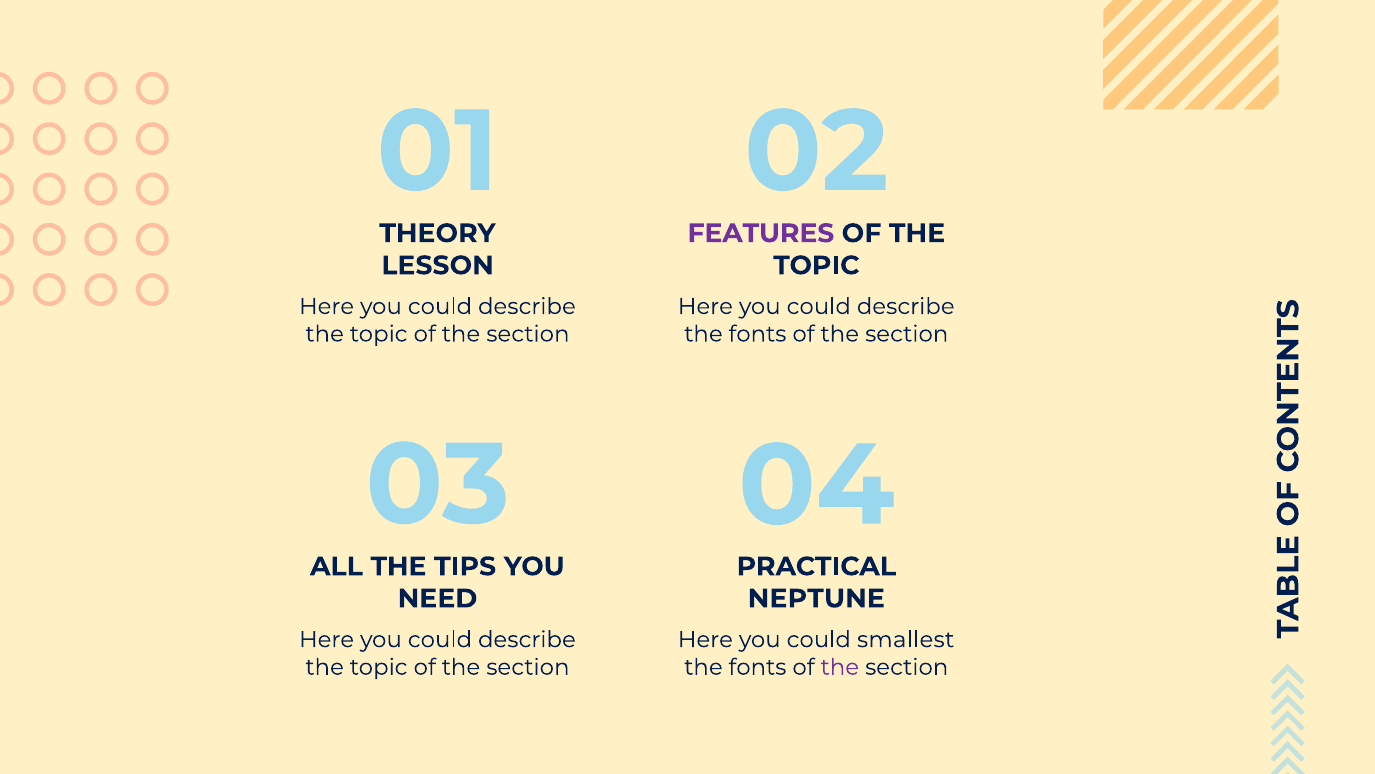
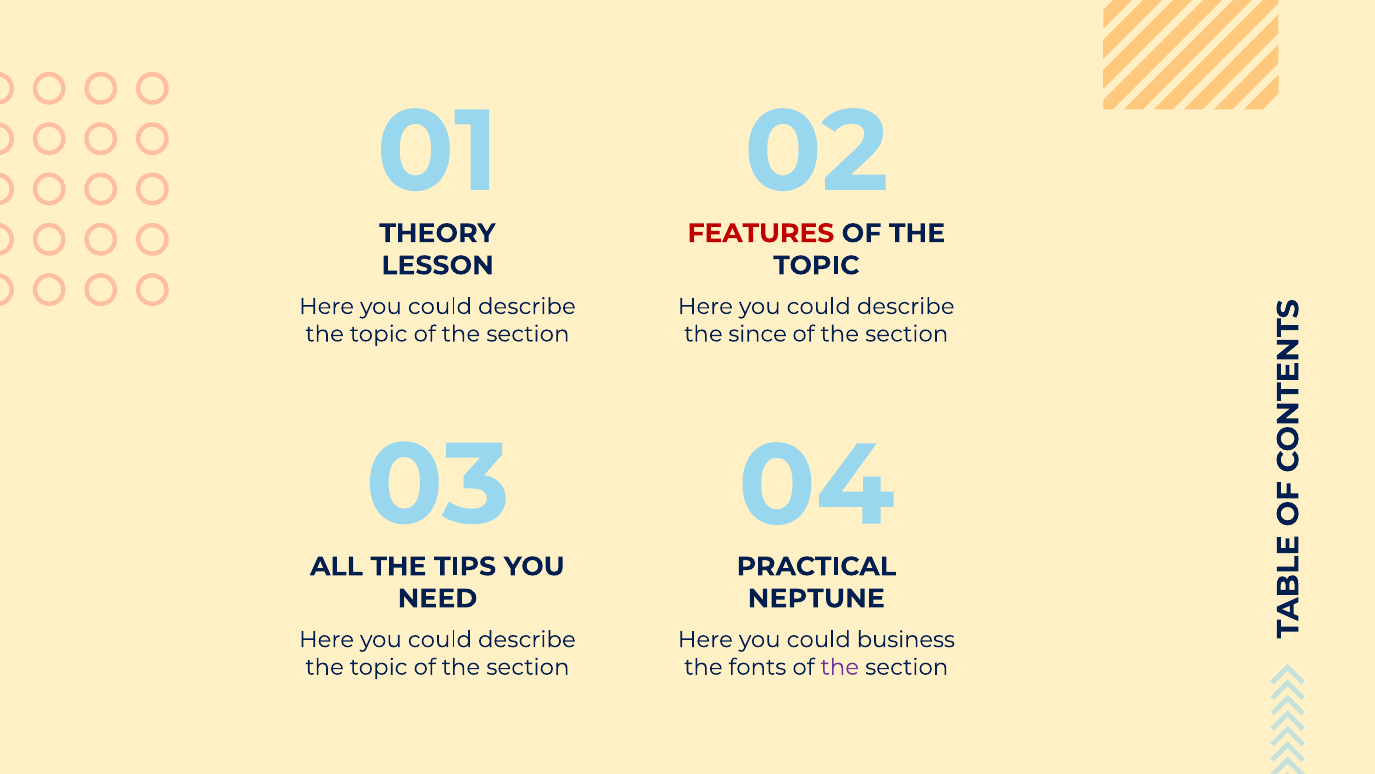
FEATURES colour: purple -> red
fonts at (757, 334): fonts -> since
smallest: smallest -> business
